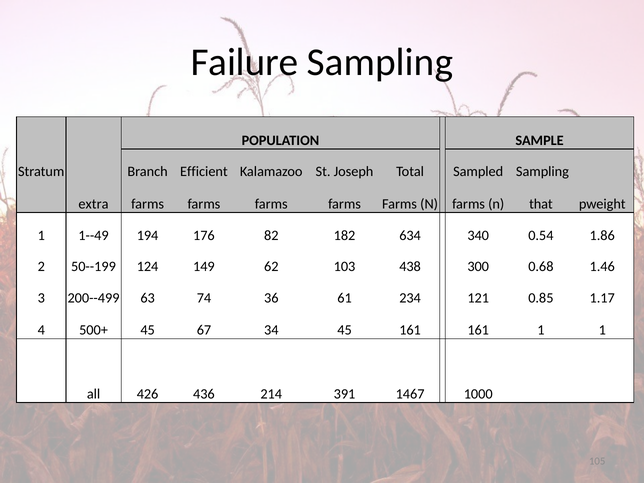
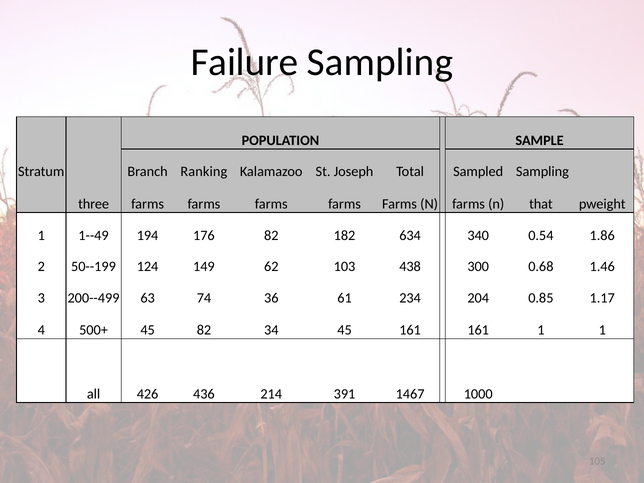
Efficient: Efficient -> Ranking
extra: extra -> three
121: 121 -> 204
45 67: 67 -> 82
